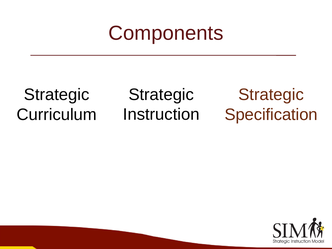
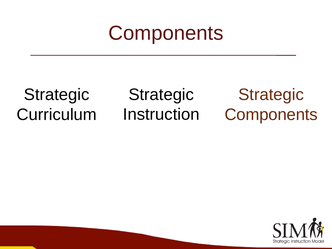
Specification at (271, 115): Specification -> Components
